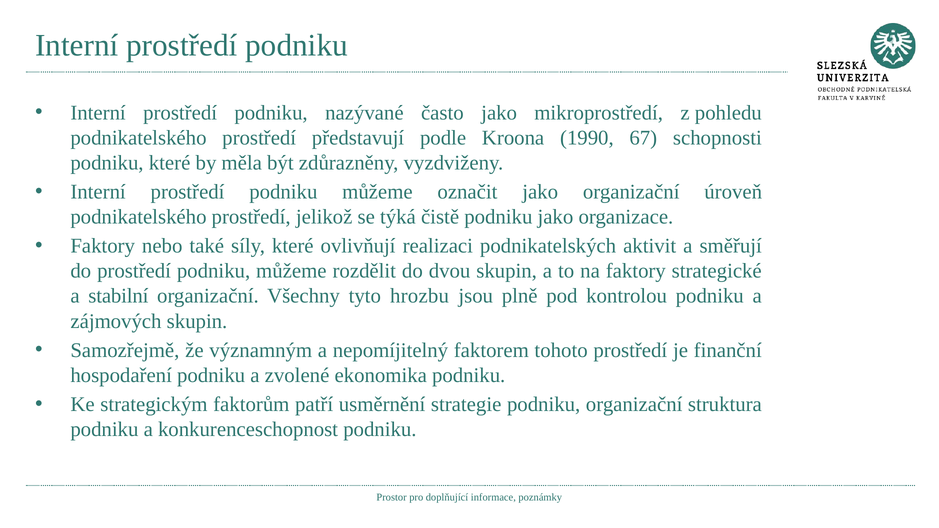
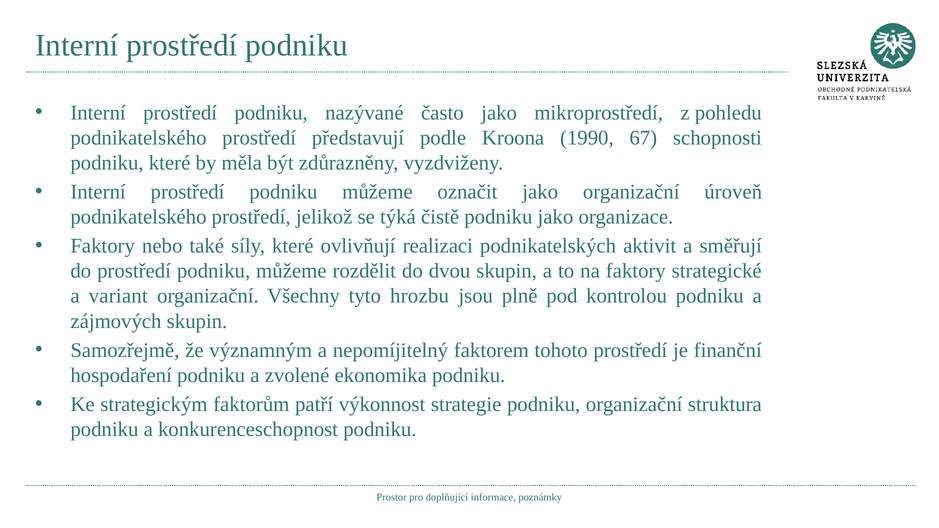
stabilní: stabilní -> variant
usměrnění: usměrnění -> výkonnost
